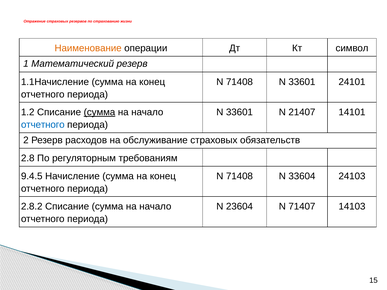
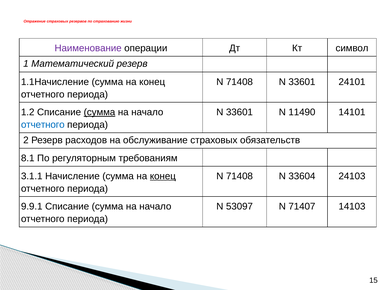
Наименование colour: orange -> purple
21407: 21407 -> 11490
2.8: 2.8 -> 8.1
9.4.5: 9.4.5 -> 3.1.1
конец at (163, 176) underline: none -> present
2.8.2: 2.8.2 -> 9.9.1
23604: 23604 -> 53097
